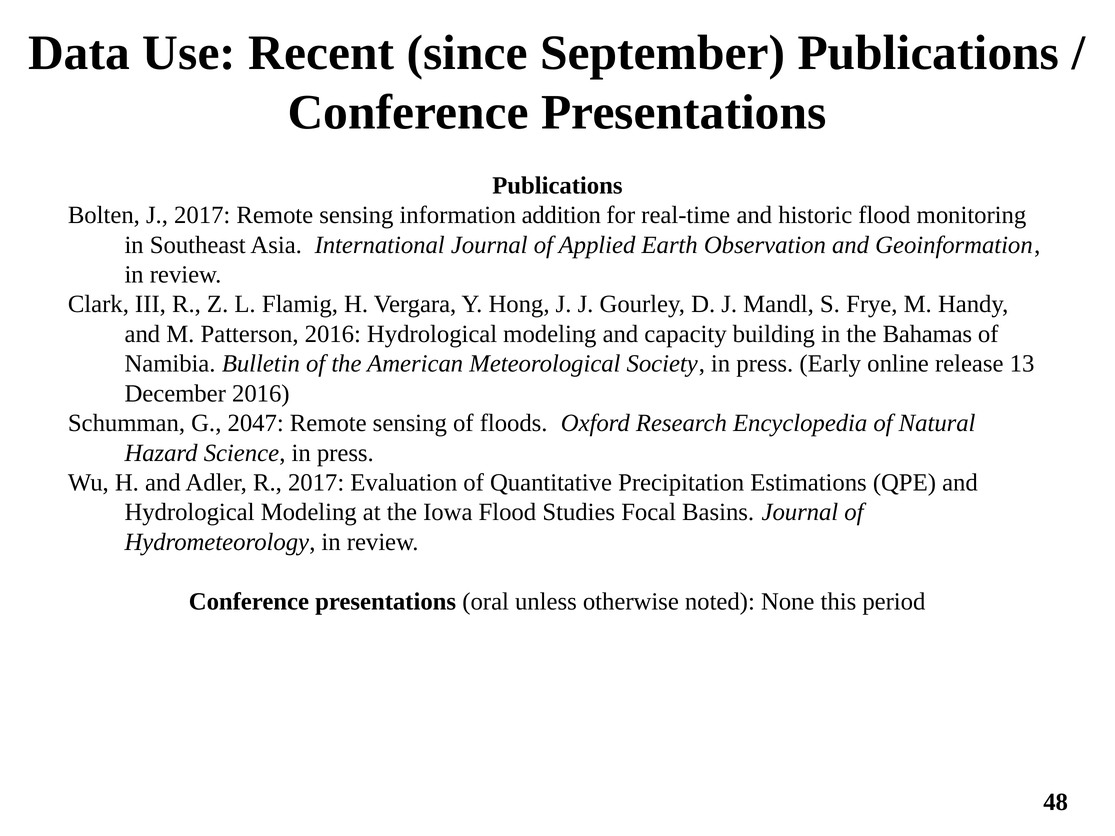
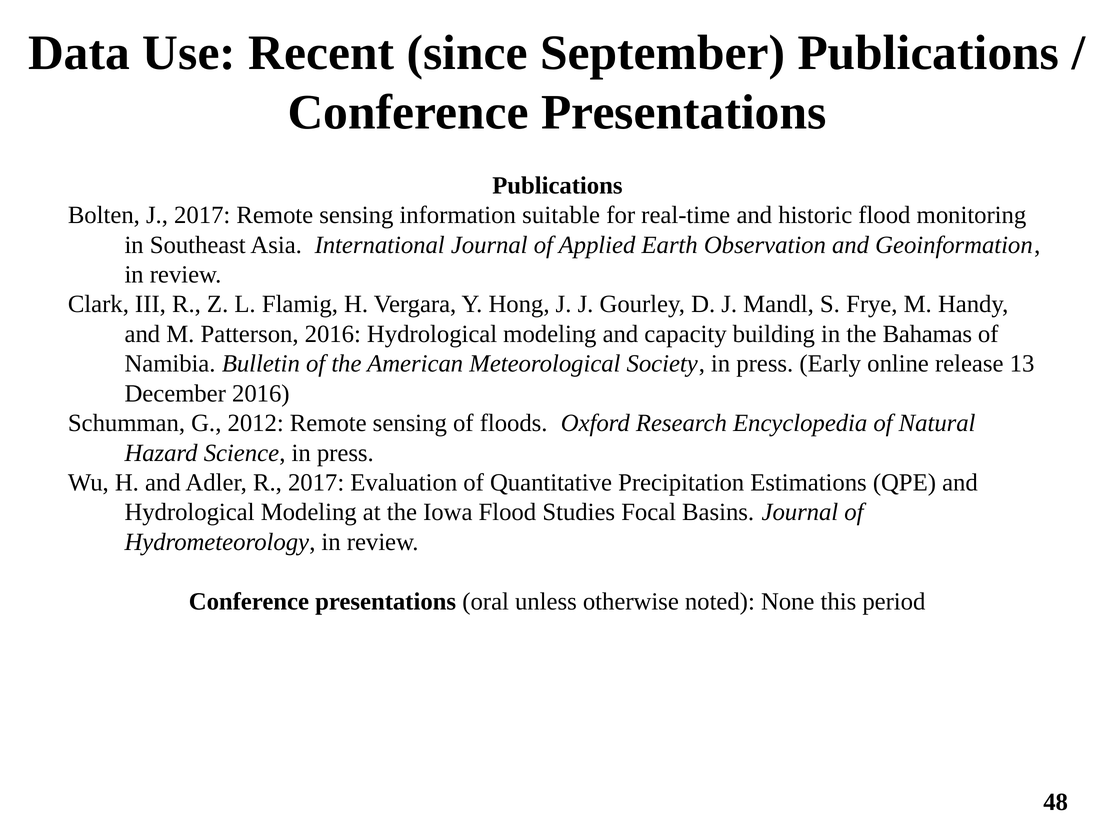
addition: addition -> suitable
2047: 2047 -> 2012
